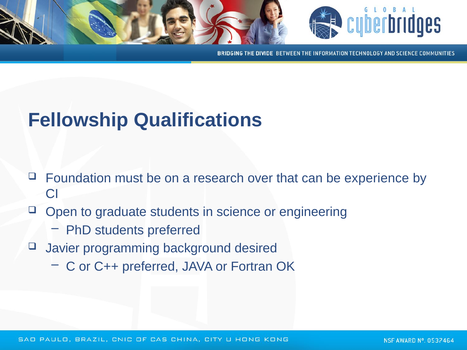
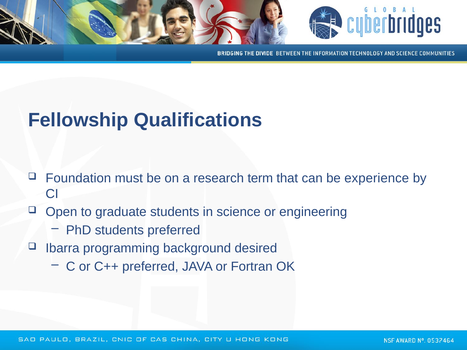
over: over -> term
Javier: Javier -> Ibarra
